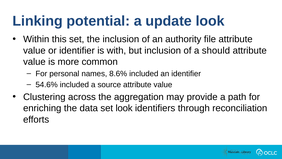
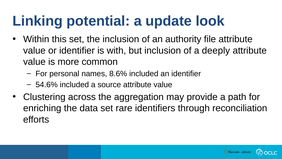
should: should -> deeply
set look: look -> rare
